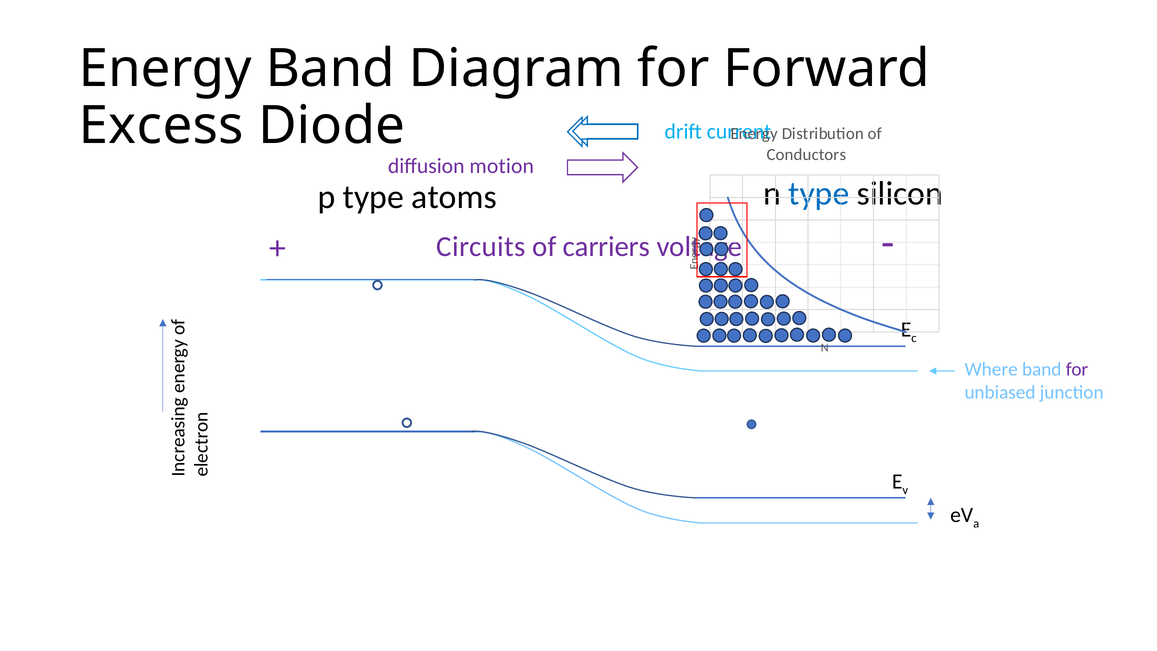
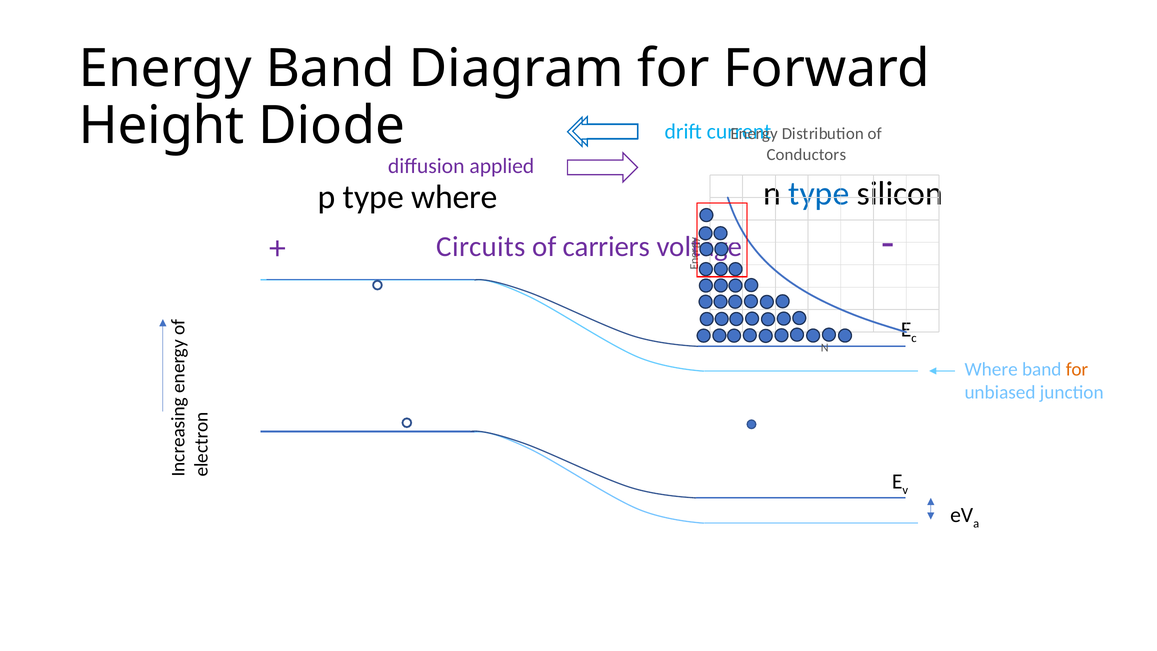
Excess: Excess -> Height
motion: motion -> applied
type atoms: atoms -> where
for at (1077, 369) colour: purple -> orange
